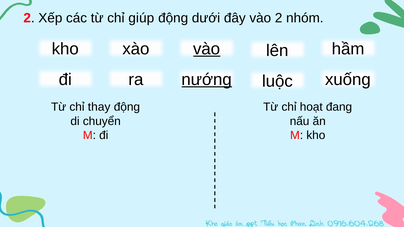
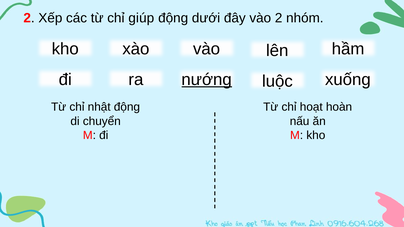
vào at (207, 49) underline: present -> none
thay: thay -> nhật
đang: đang -> hoàn
